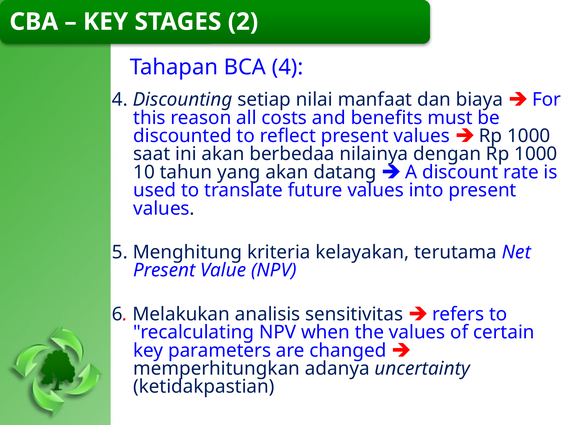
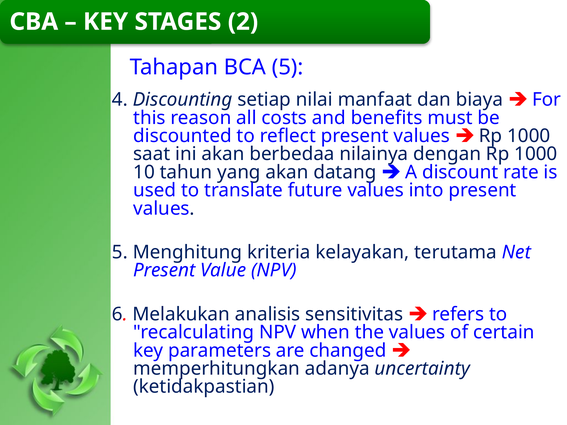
BCA 4: 4 -> 5
